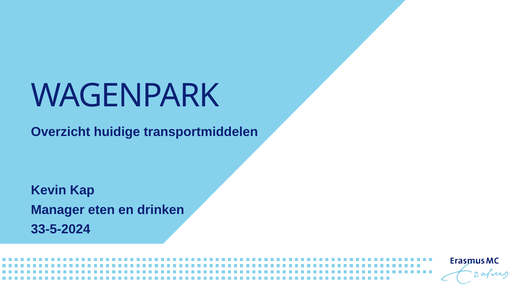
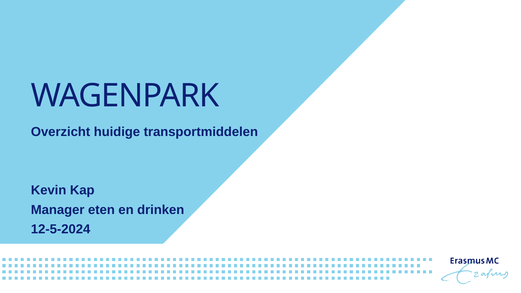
33-5-2024: 33-5-2024 -> 12-5-2024
